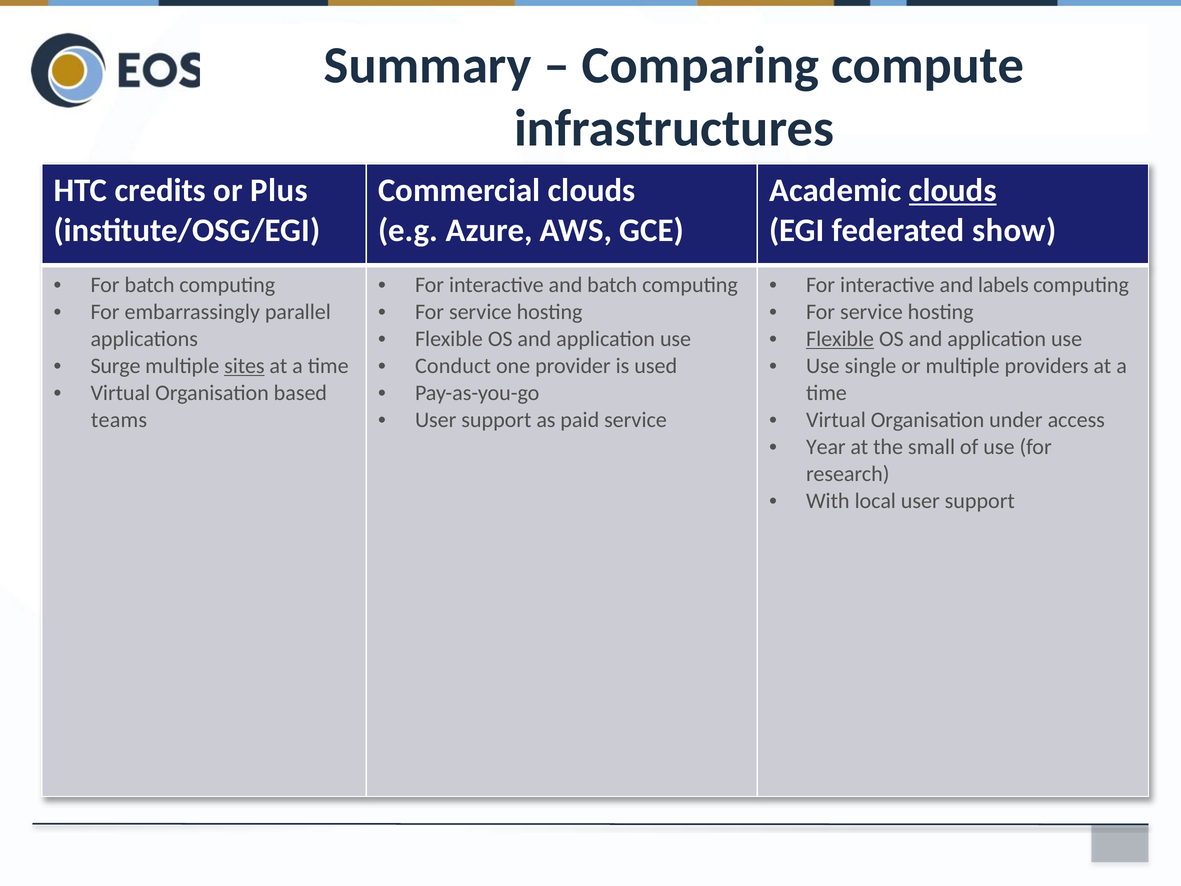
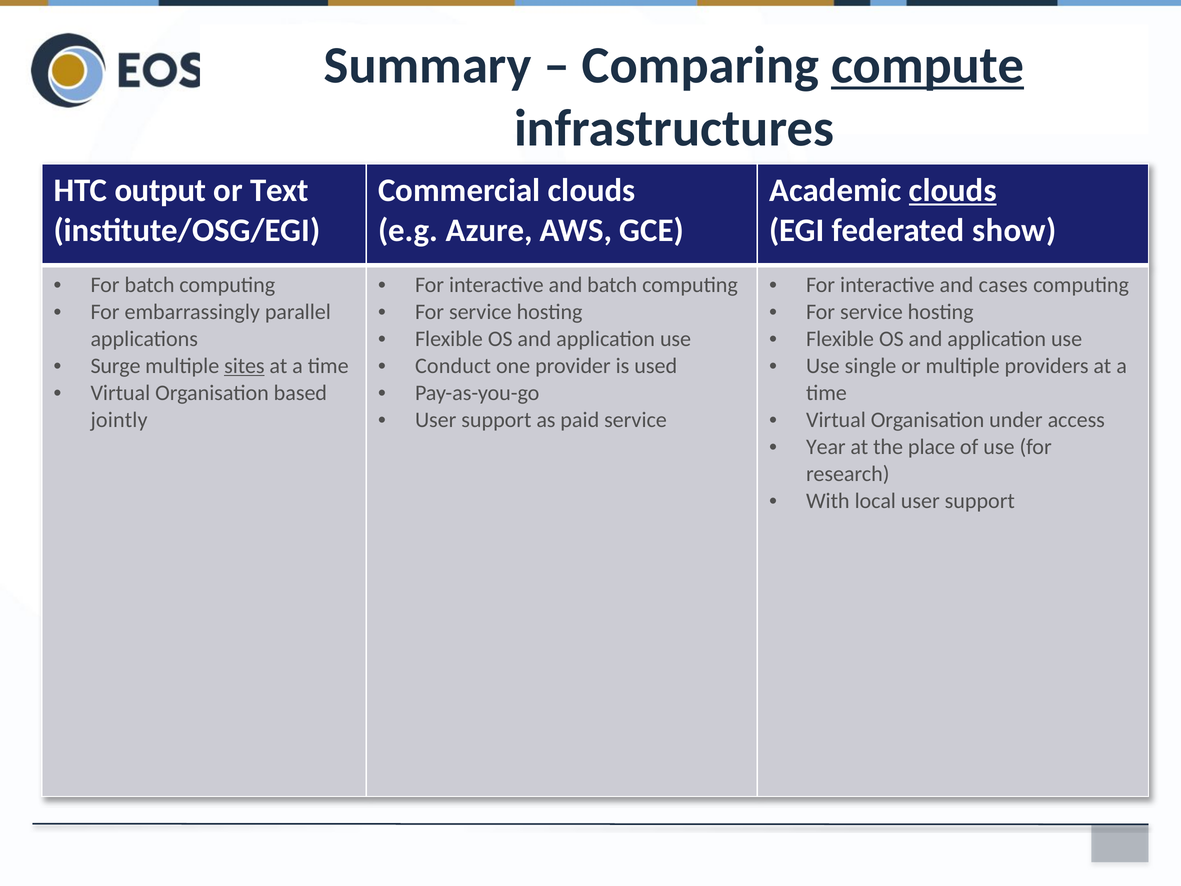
compute underline: none -> present
credits: credits -> output
Plus: Plus -> Text
labels: labels -> cases
Flexible at (840, 339) underline: present -> none
teams: teams -> jointly
small: small -> place
